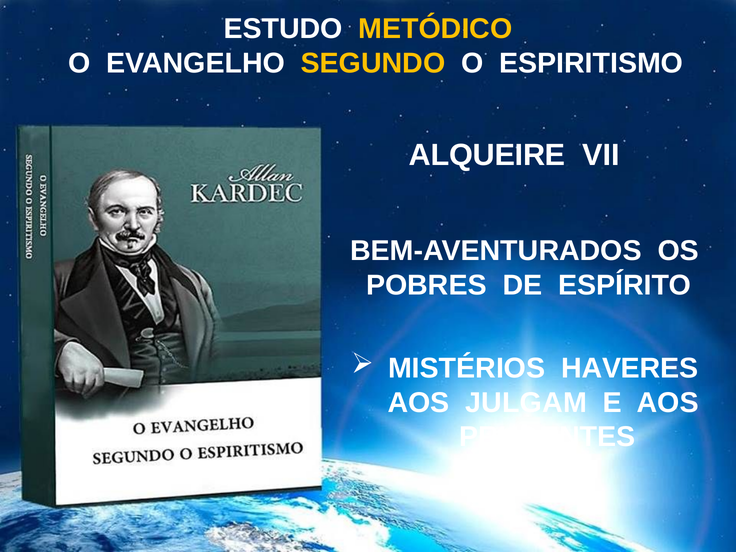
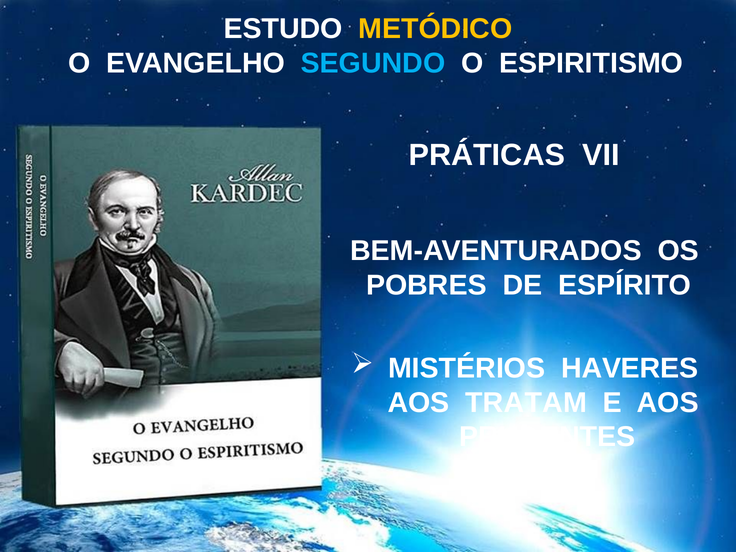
SEGUNDO colour: yellow -> light blue
ALQUEIRE: ALQUEIRE -> PRÁTICAS
JULGAM: JULGAM -> TRATAM
